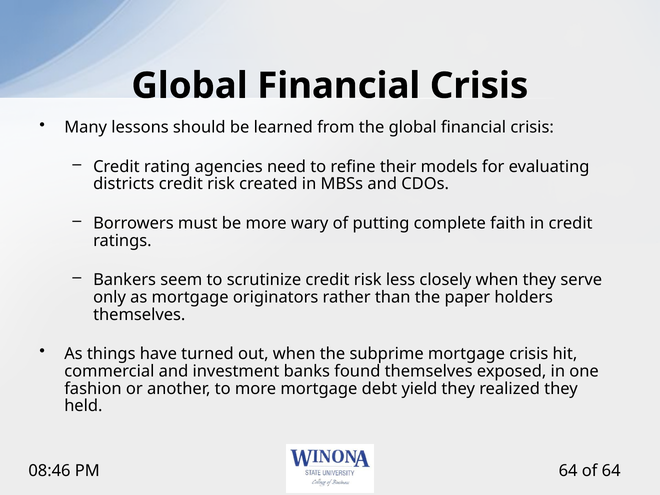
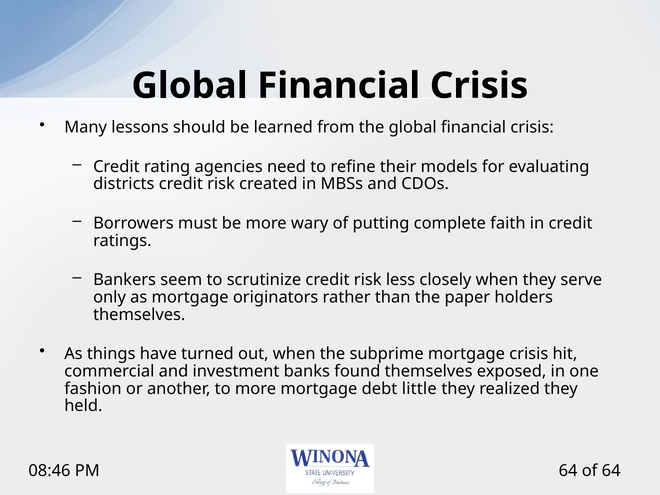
yield: yield -> little
